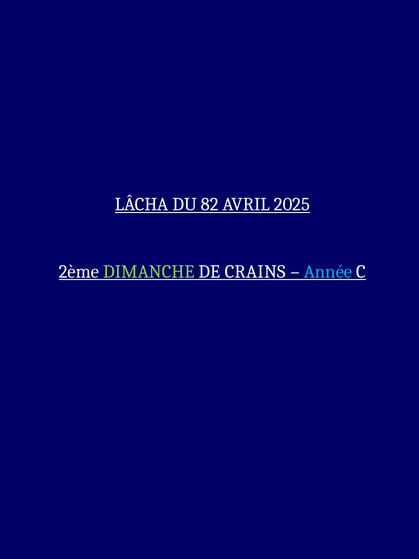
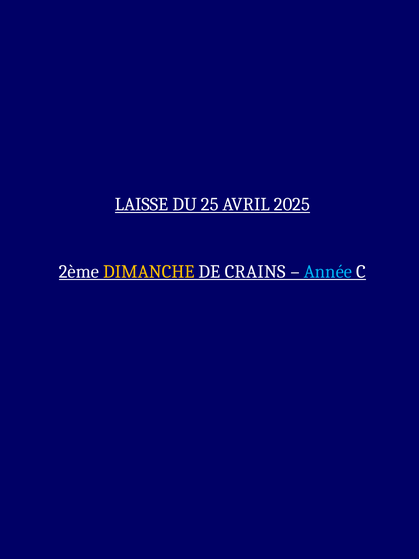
LÂCHA: LÂCHA -> LAISSE
82: 82 -> 25
DIMANCHE colour: light green -> yellow
